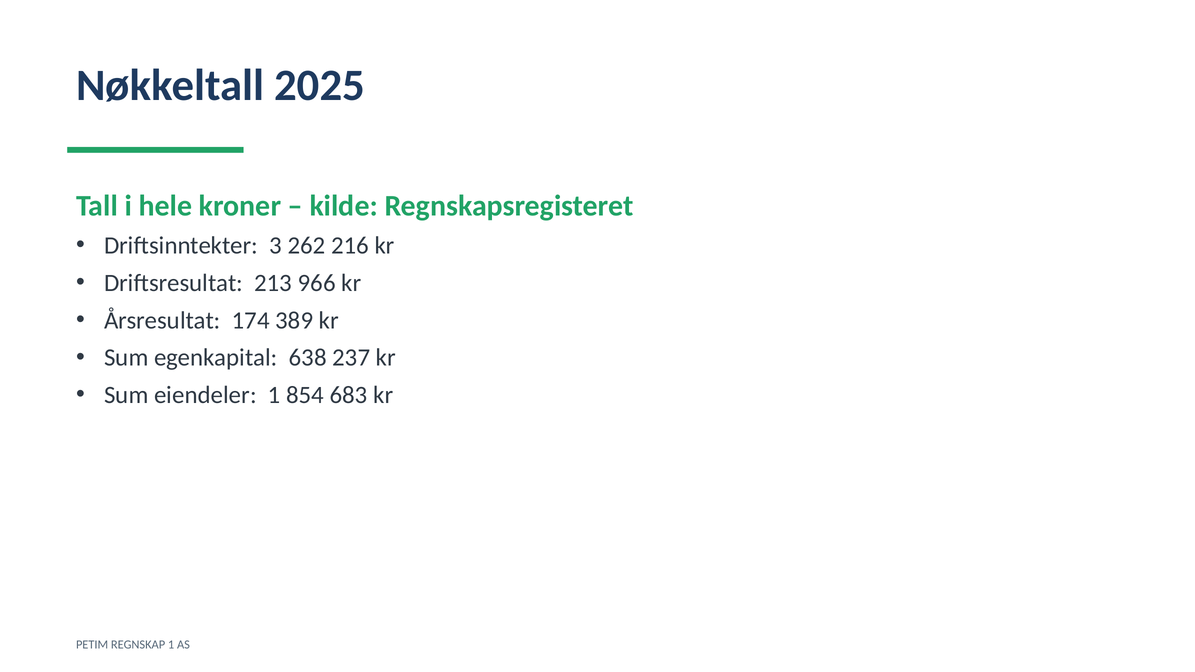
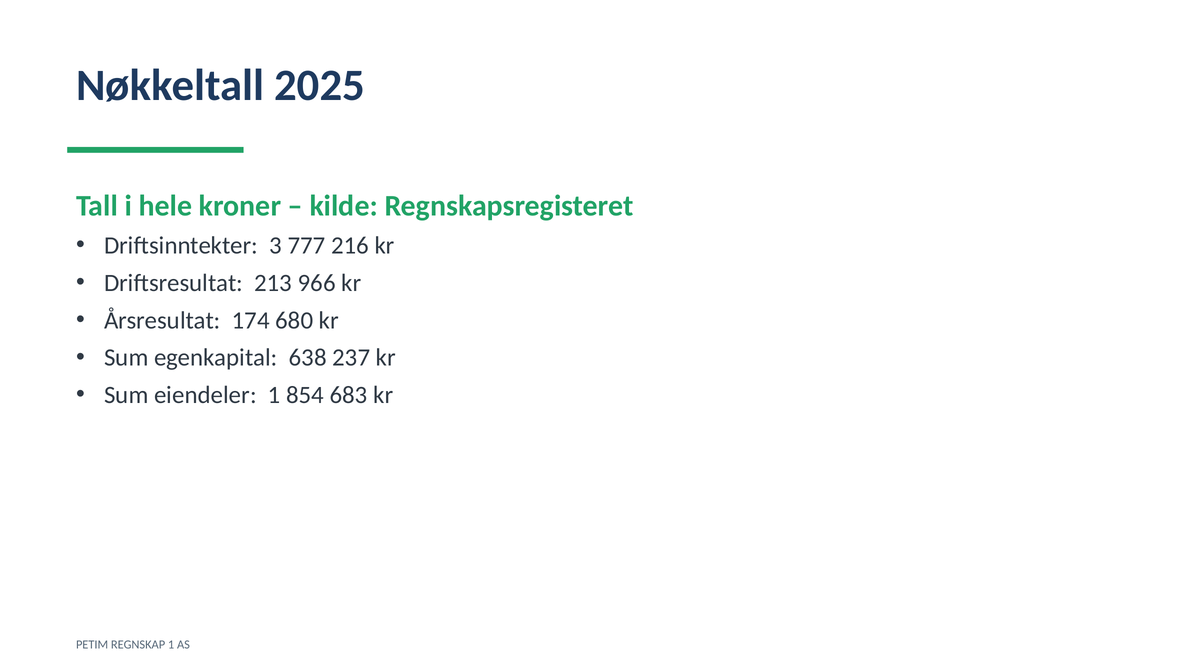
262: 262 -> 777
389: 389 -> 680
